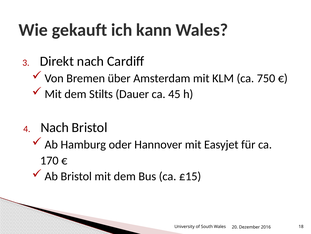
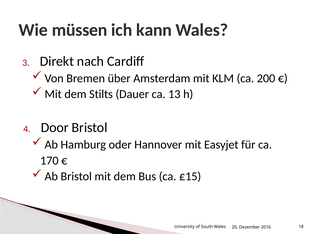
gekauft: gekauft -> müssen
750: 750 -> 200
45: 45 -> 13
Nach at (55, 127): Nach -> Door
